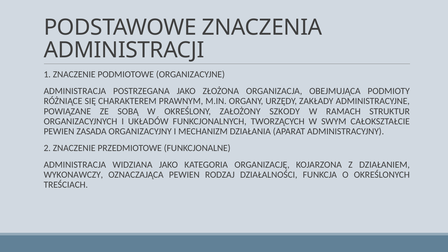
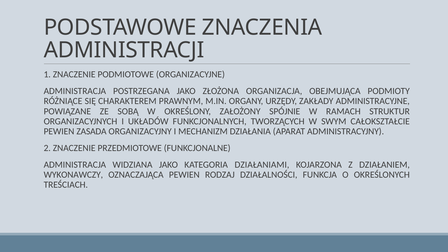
SZKODY: SZKODY -> SPÓJNIE
ORGANIZACJĘ: ORGANIZACJĘ -> DZIAŁANIAMI
